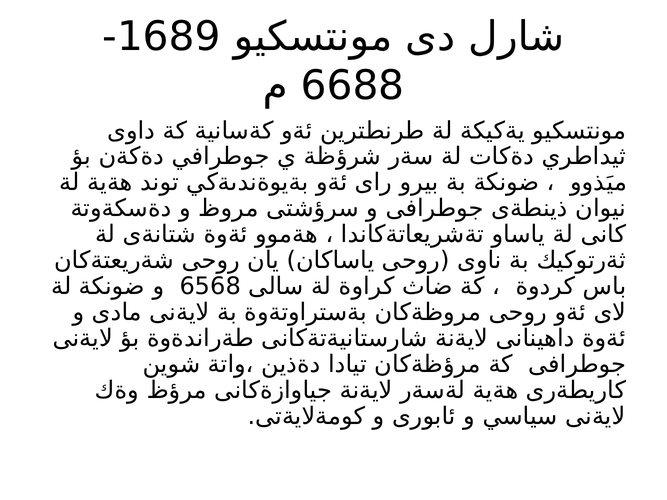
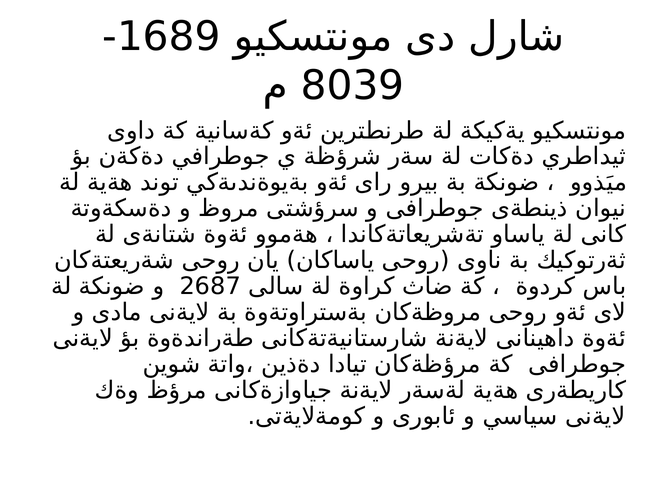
6688: 6688 -> 8039
6568: 6568 -> 2687
